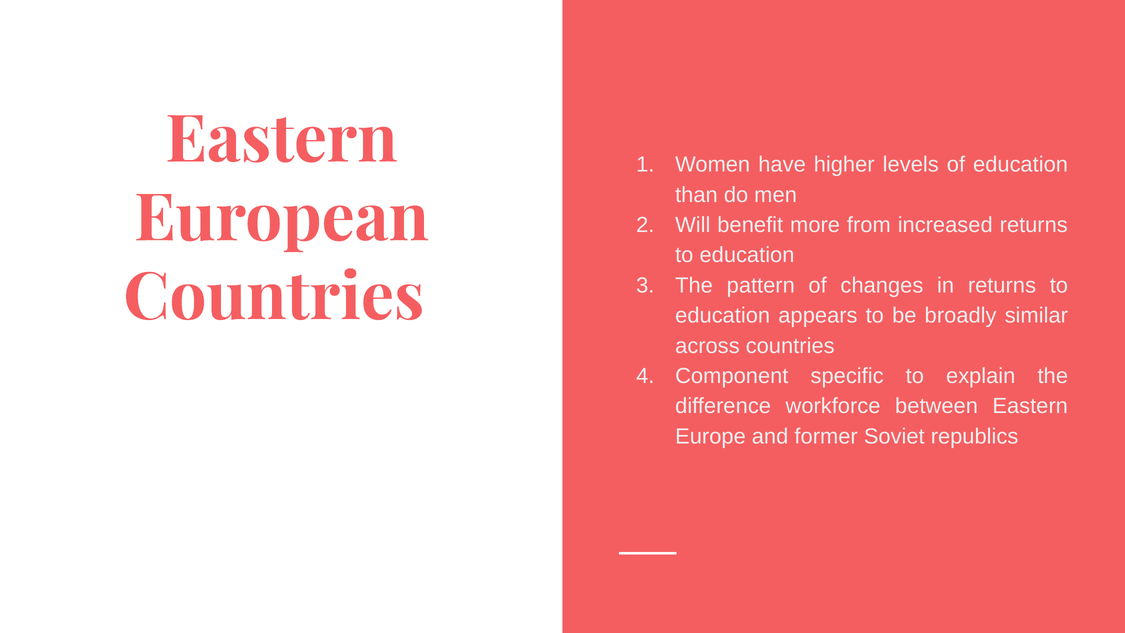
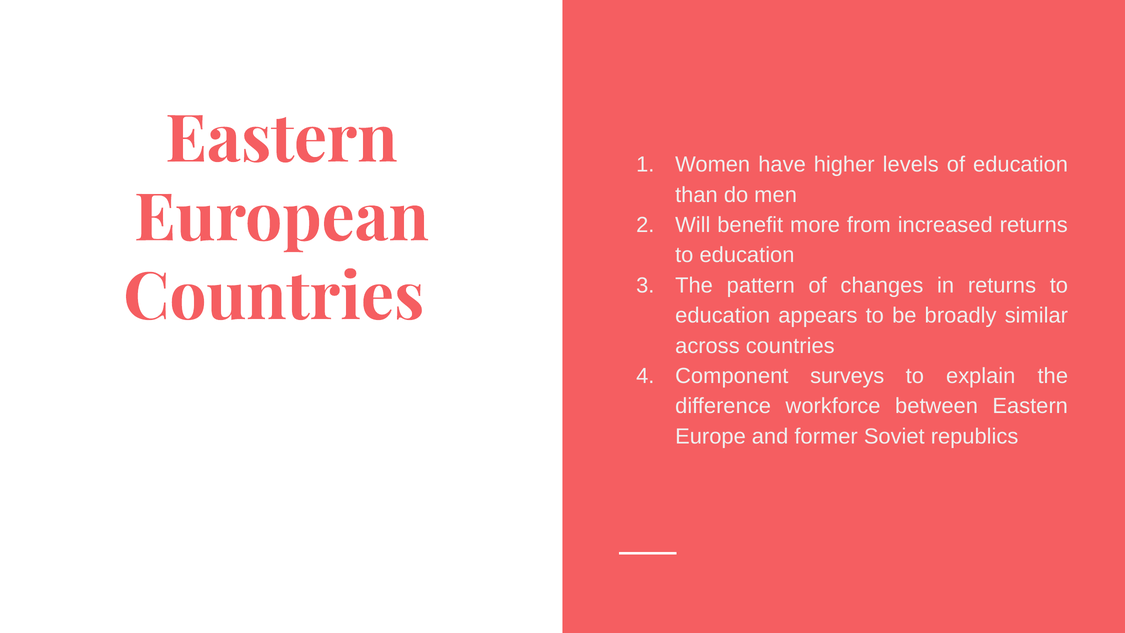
specific: specific -> surveys
